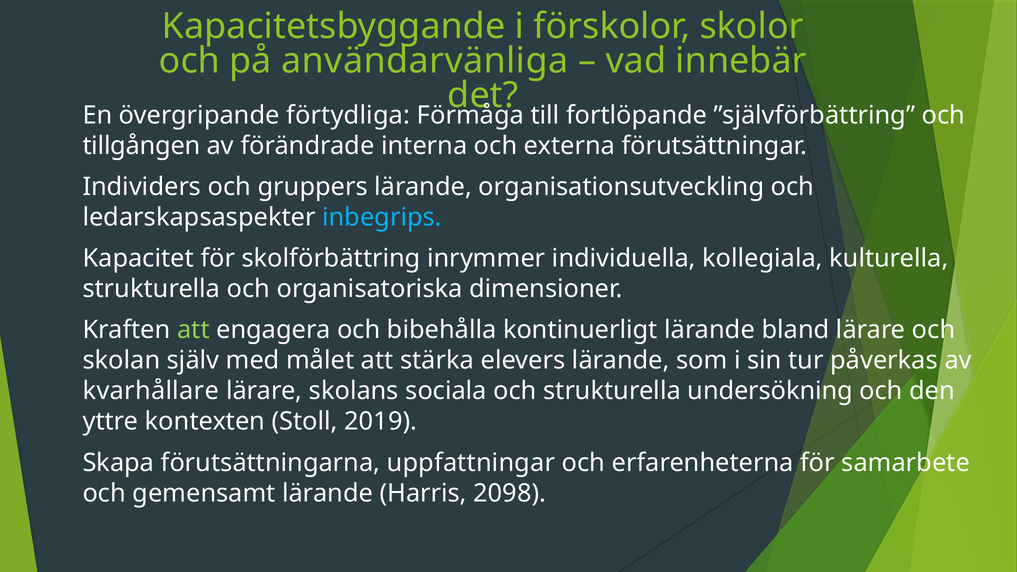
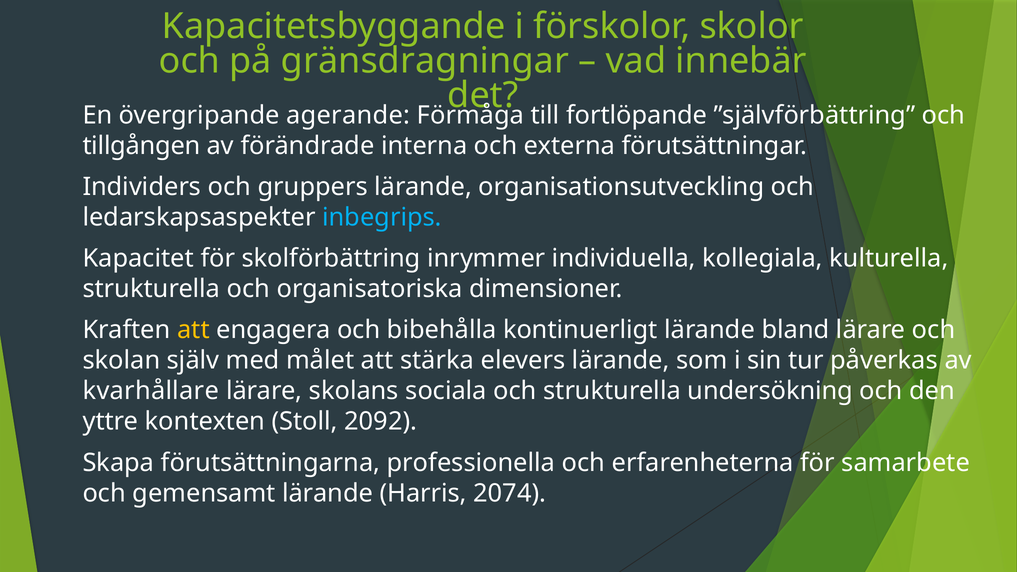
användarvänliga: användarvänliga -> gränsdragningar
förtydliga: förtydliga -> agerande
att at (193, 330) colour: light green -> yellow
2019: 2019 -> 2092
uppfattningar: uppfattningar -> professionella
2098: 2098 -> 2074
